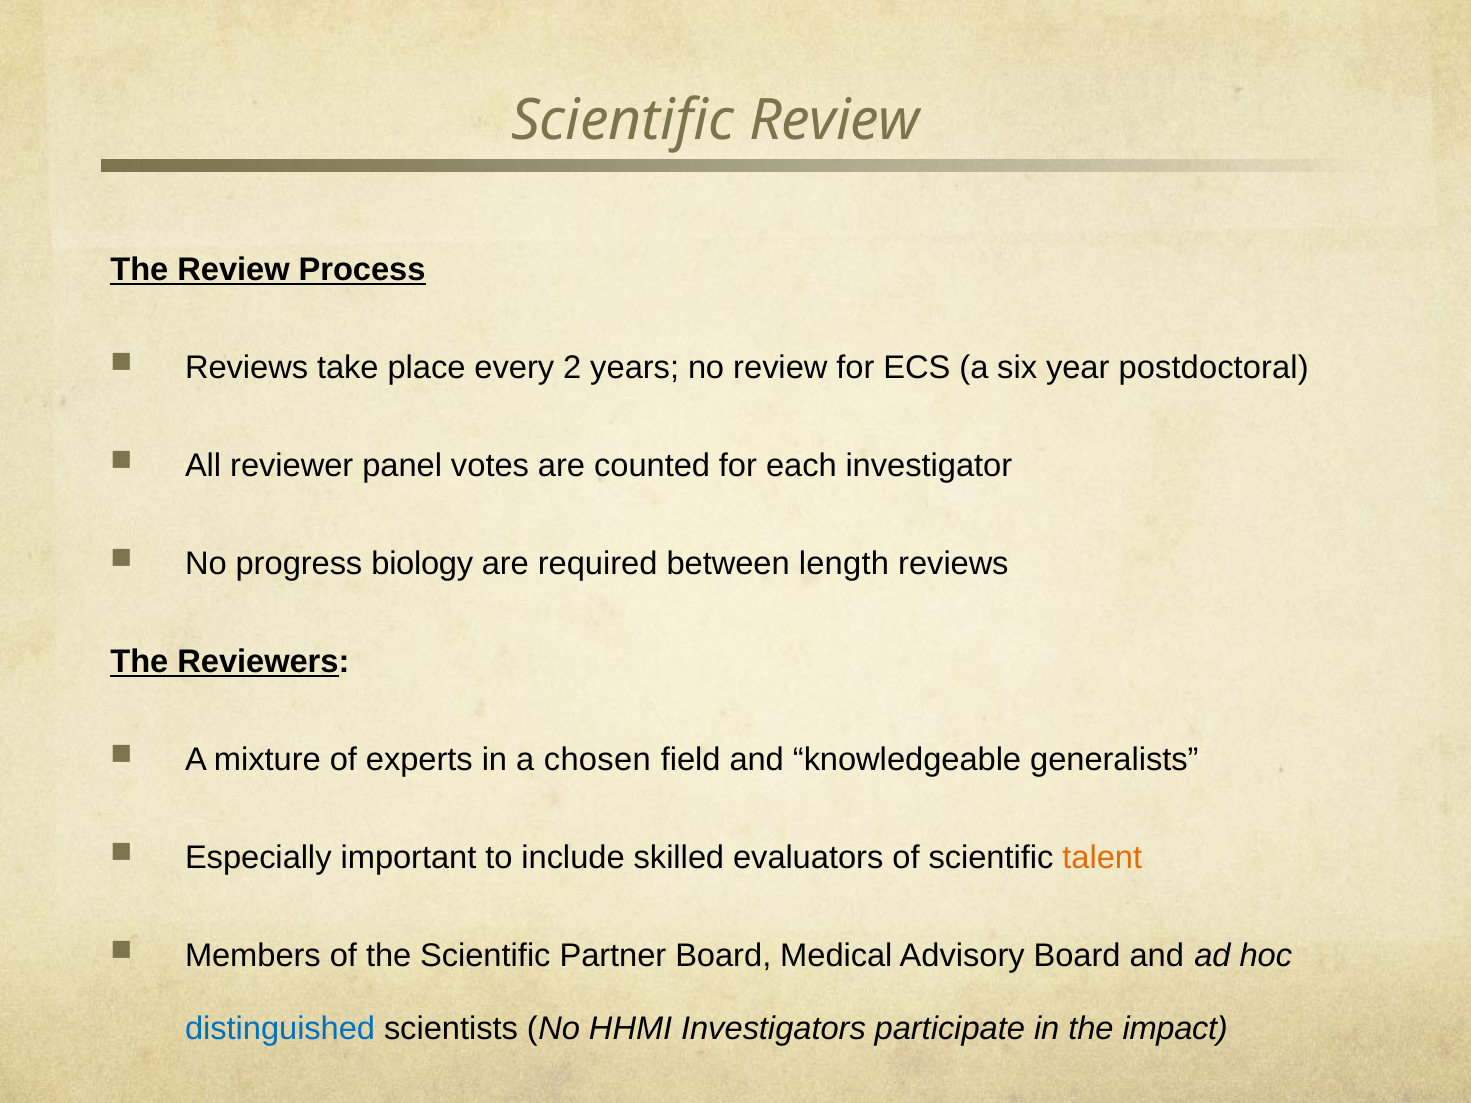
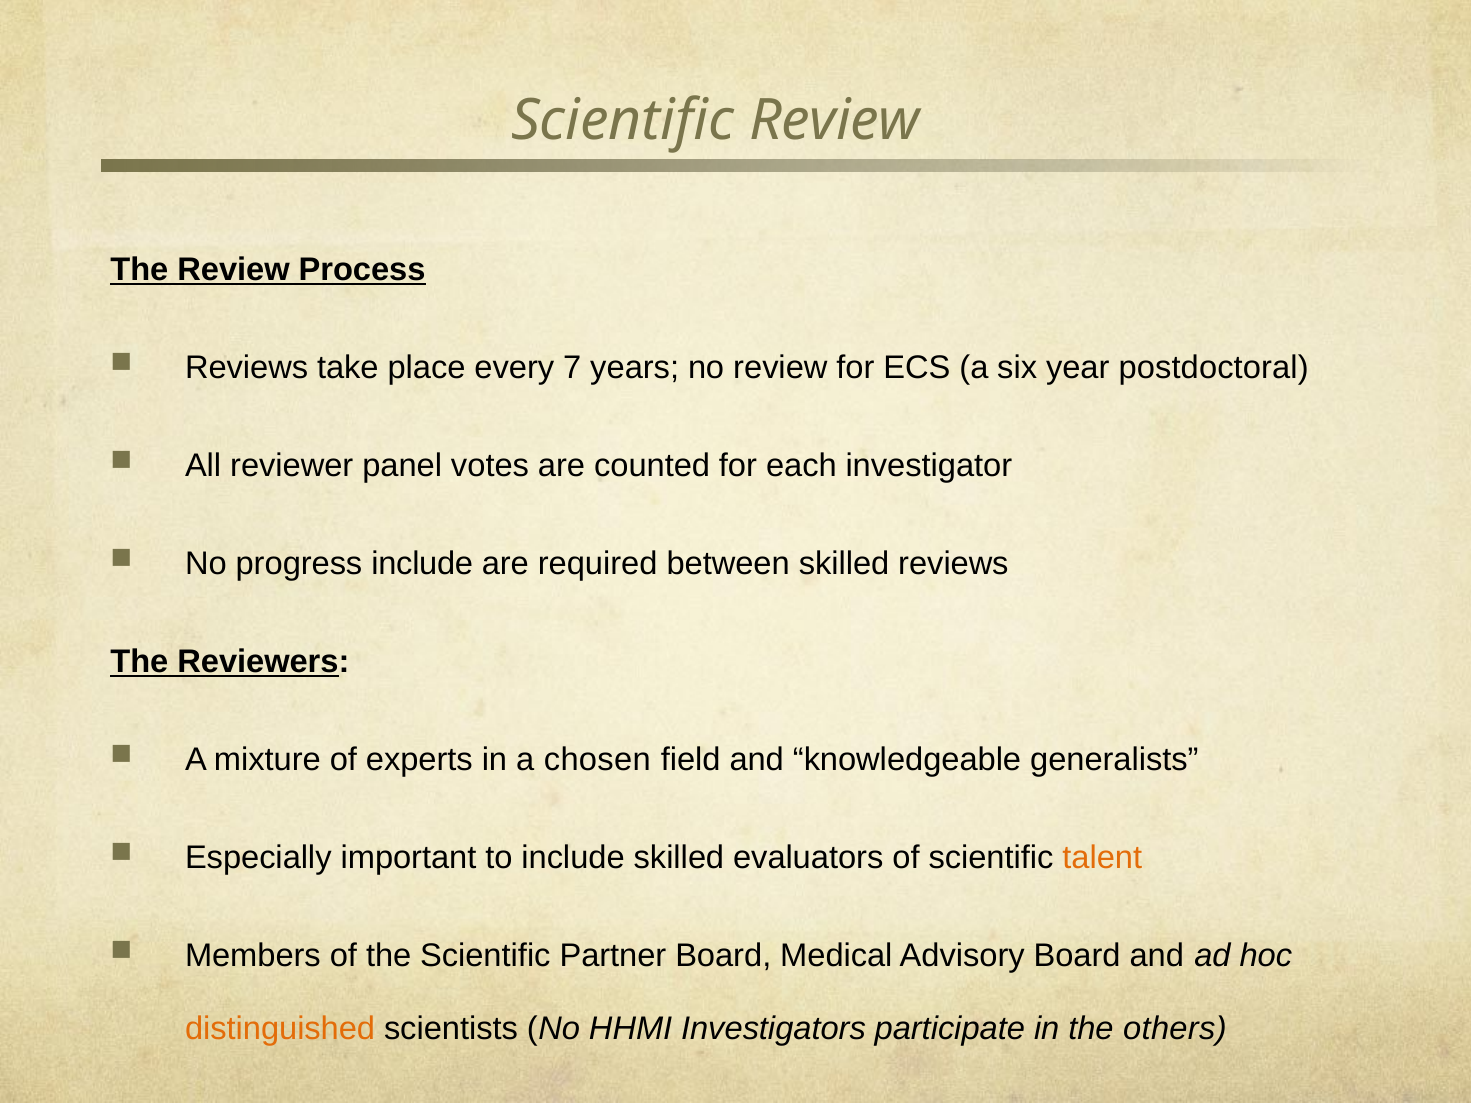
2: 2 -> 7
progress biology: biology -> include
between length: length -> skilled
distinguished colour: blue -> orange
impact: impact -> others
